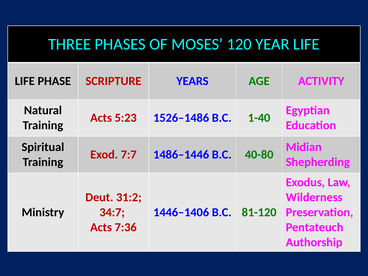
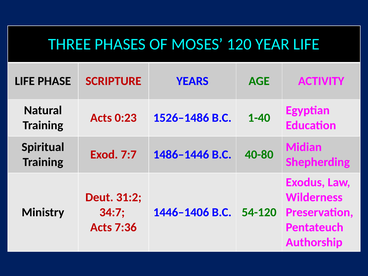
5:23: 5:23 -> 0:23
81-120: 81-120 -> 54-120
